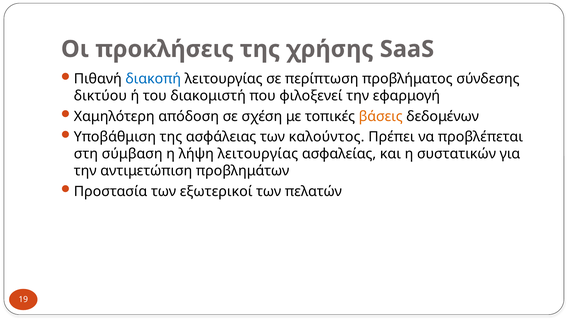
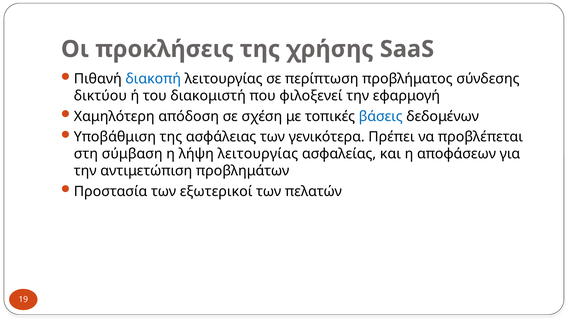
βάσεις colour: orange -> blue
καλούντος: καλούντος -> γενικότερα
συστατικών: συστατικών -> αποφάσεων
